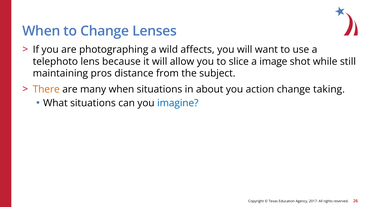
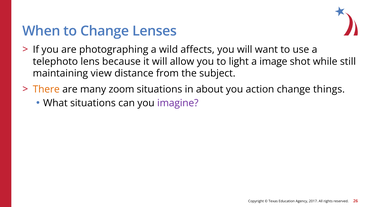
slice: slice -> light
pros: pros -> view
many when: when -> zoom
taking: taking -> things
imagine colour: blue -> purple
